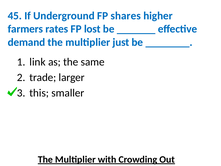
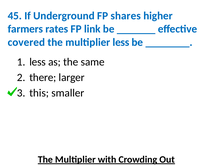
lost: lost -> link
demand: demand -> covered
multiplier just: just -> less
link at (37, 62): link -> less
trade: trade -> there
